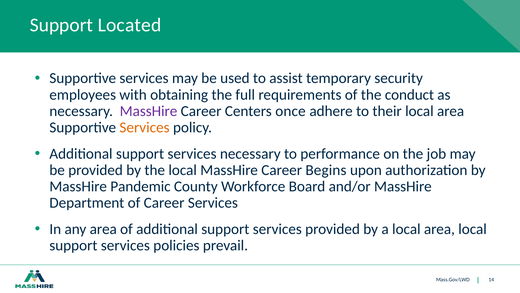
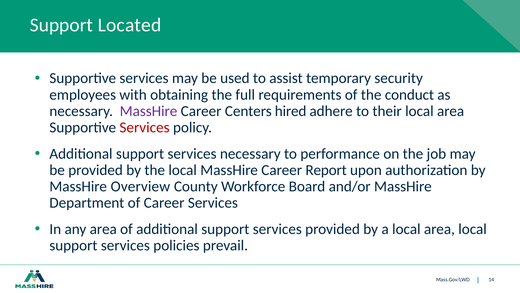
once: once -> hired
Services at (145, 127) colour: orange -> red
Begins: Begins -> Report
Pandemic: Pandemic -> Overview
